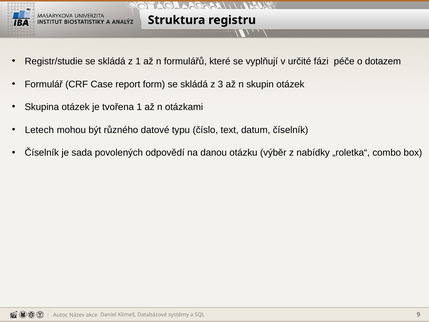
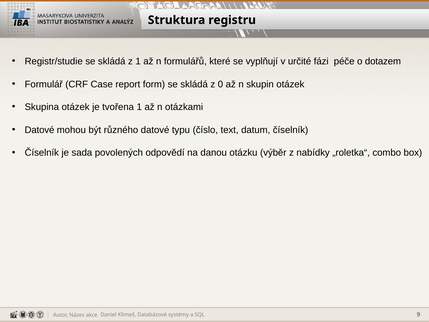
3: 3 -> 0
Letech at (39, 130): Letech -> Datové
